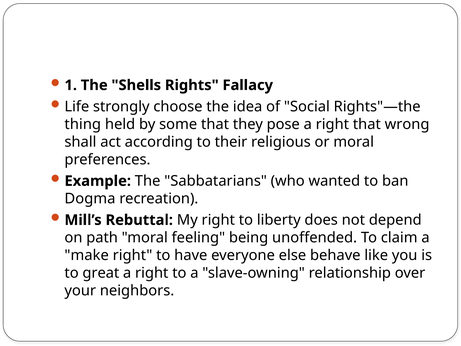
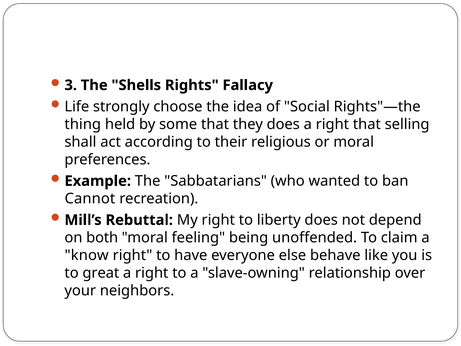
1: 1 -> 3
they pose: pose -> does
wrong: wrong -> selling
Dogma: Dogma -> Cannot
path: path -> both
make: make -> know
